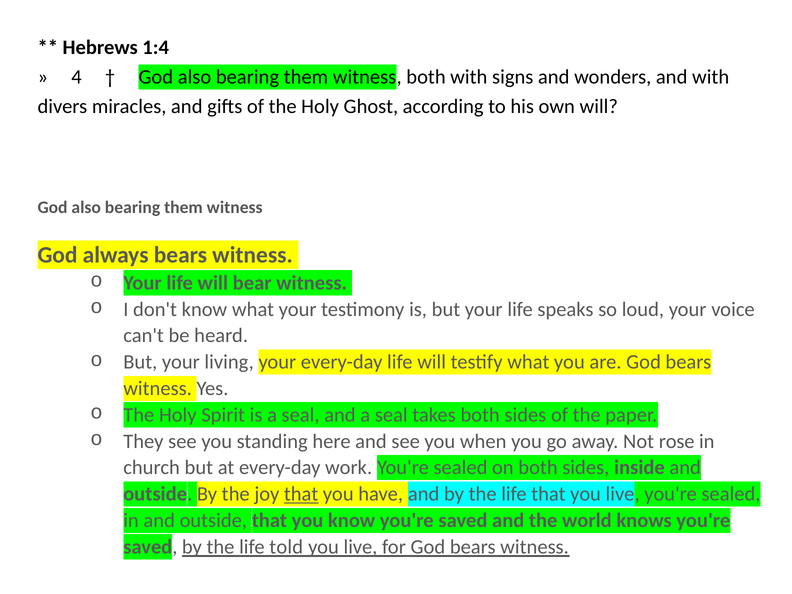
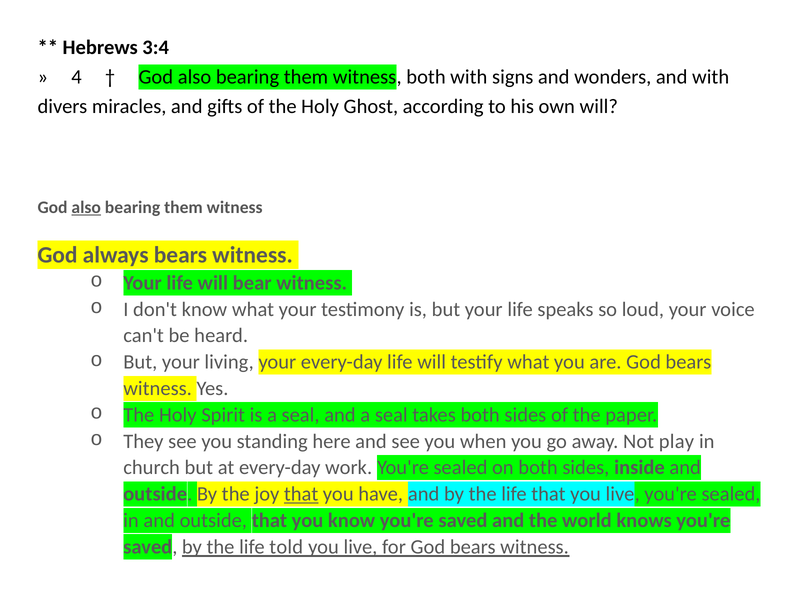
1:4: 1:4 -> 3:4
also at (86, 207) underline: none -> present
rose: rose -> play
